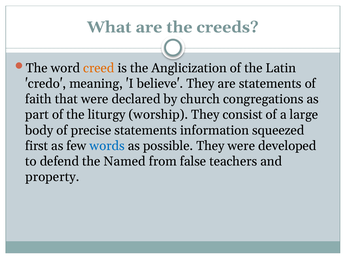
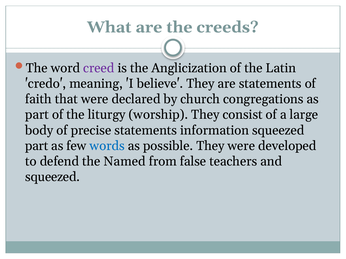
creed colour: orange -> purple
first at (37, 146): first -> part
property at (52, 177): property -> squeezed
